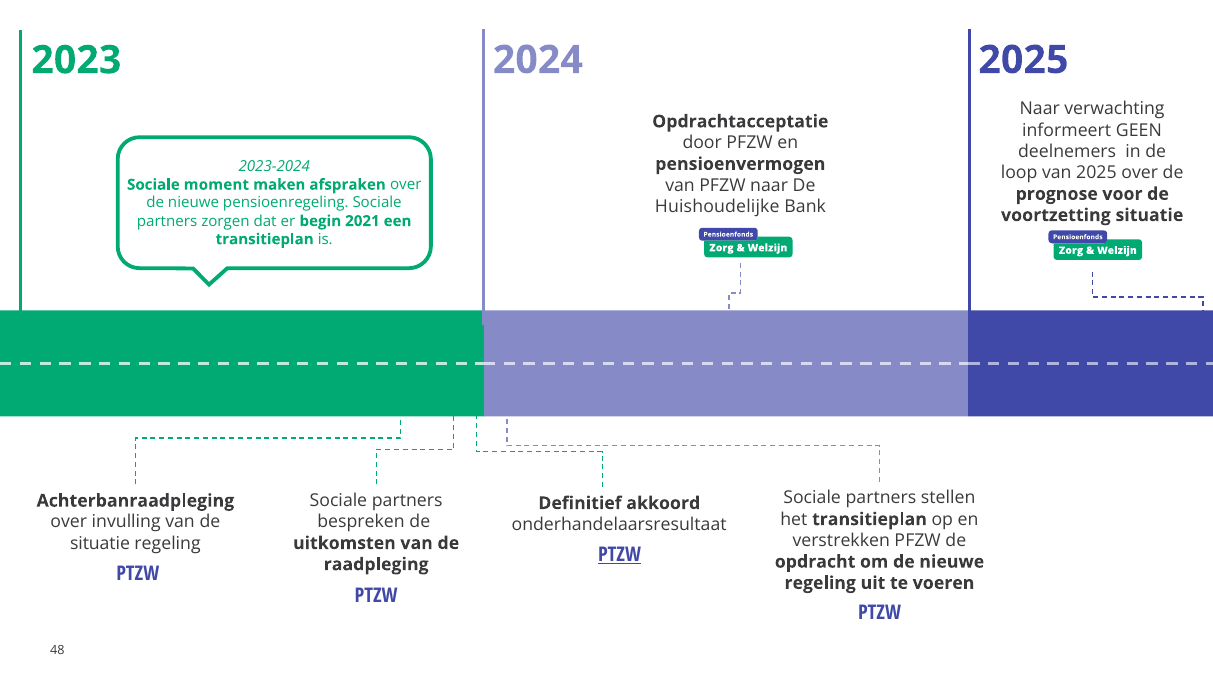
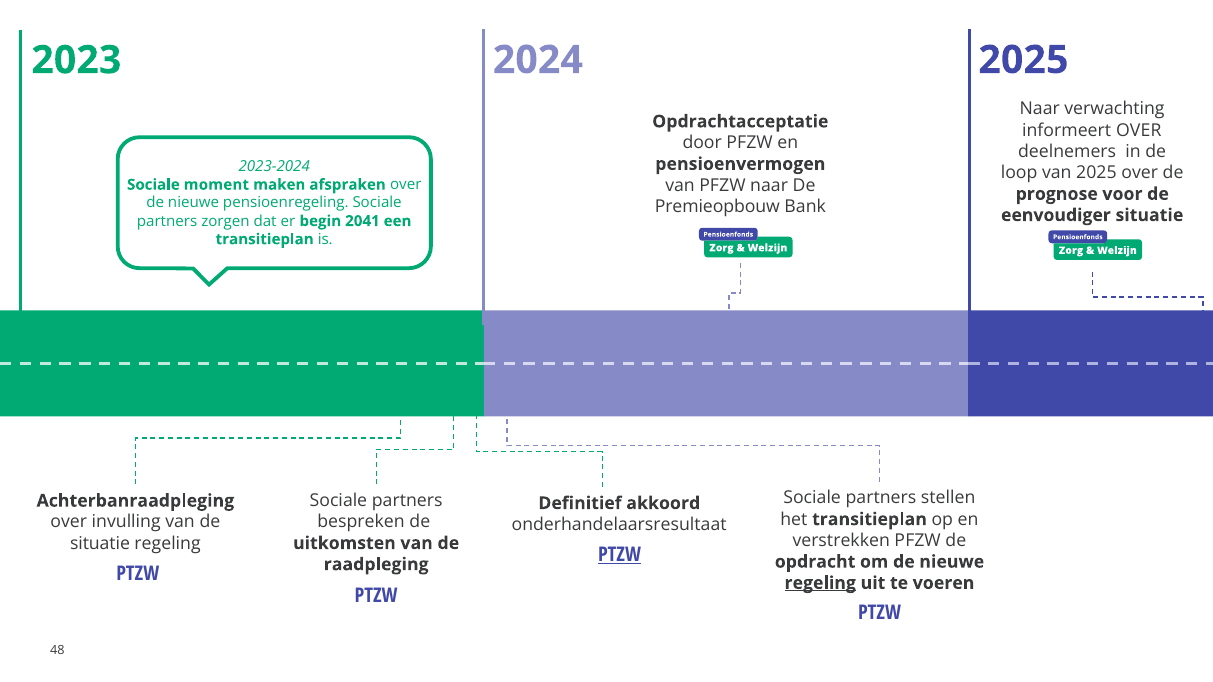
informeert GEEN: GEEN -> OVER
Huishoudelijke: Huishoudelijke -> Premieopbouw
voortzetting: voortzetting -> eenvoudiger
2021: 2021 -> 2041
regeling at (820, 583) underline: none -> present
